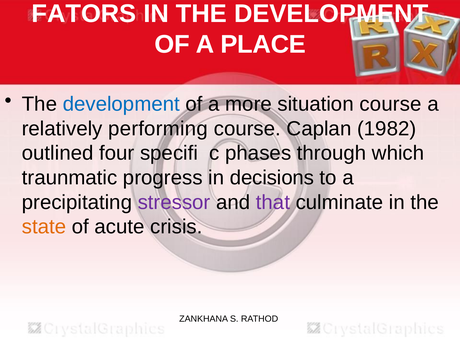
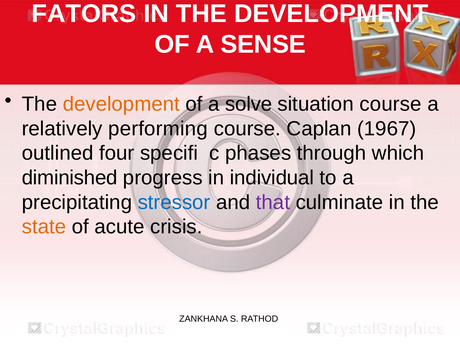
PLACE: PLACE -> SENSE
development at (121, 104) colour: blue -> orange
more: more -> solve
1982: 1982 -> 1967
traunmatic: traunmatic -> diminished
decisions: decisions -> individual
stressor colour: purple -> blue
